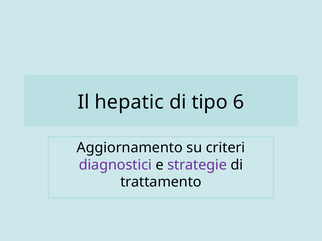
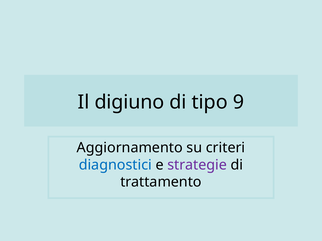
hepatic: hepatic -> digiuno
6: 6 -> 9
diagnostici colour: purple -> blue
